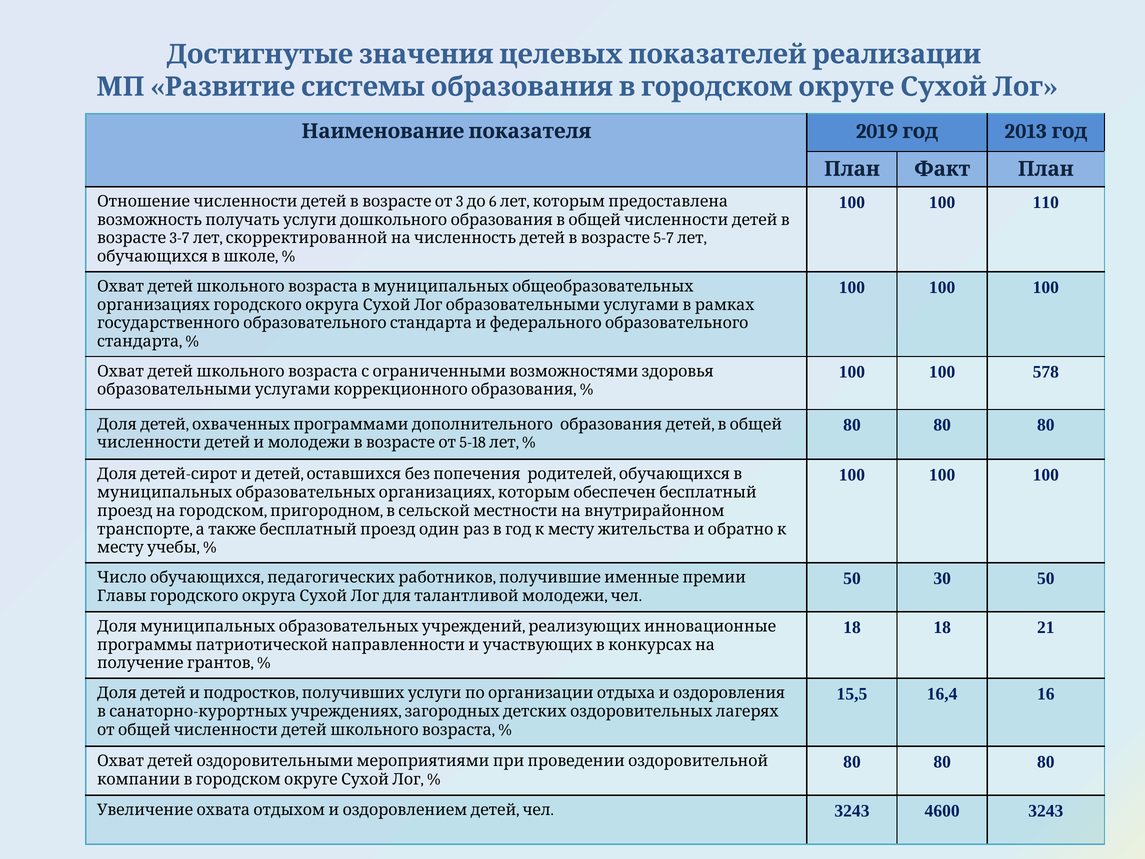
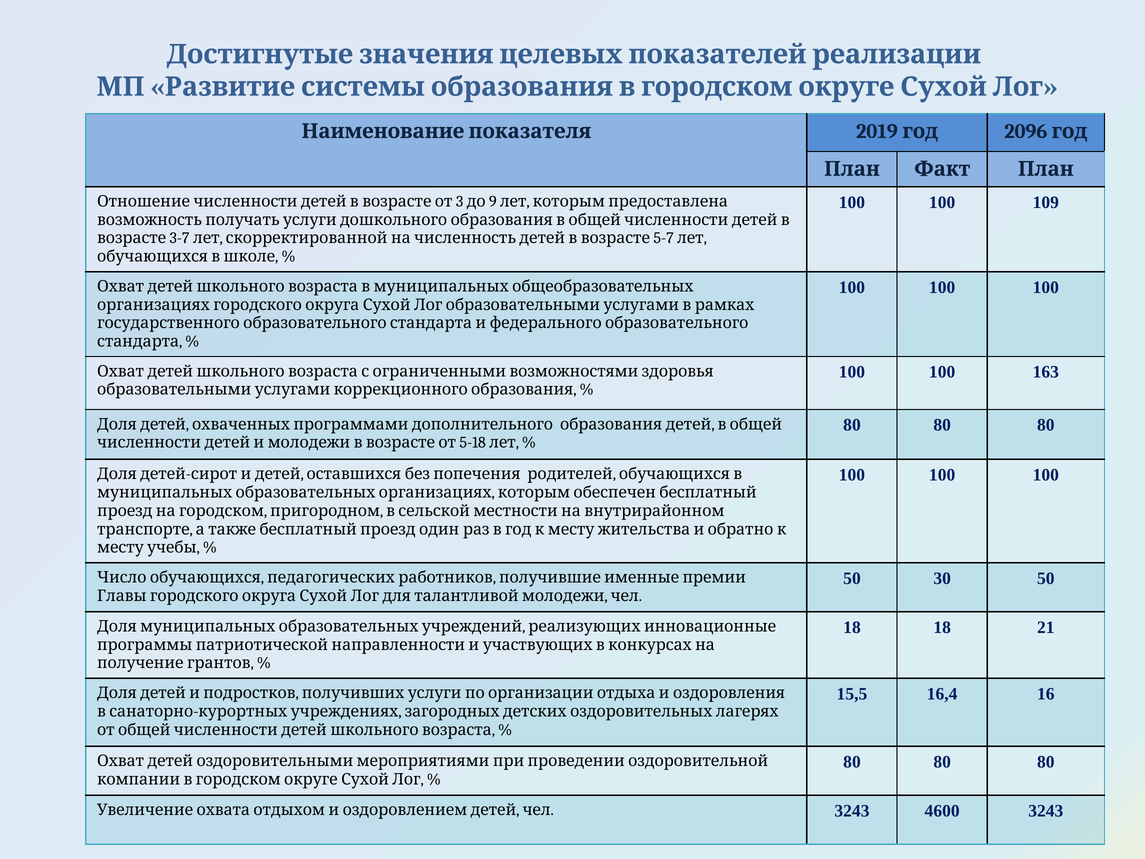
2013: 2013 -> 2096
110: 110 -> 109
6: 6 -> 9
578: 578 -> 163
